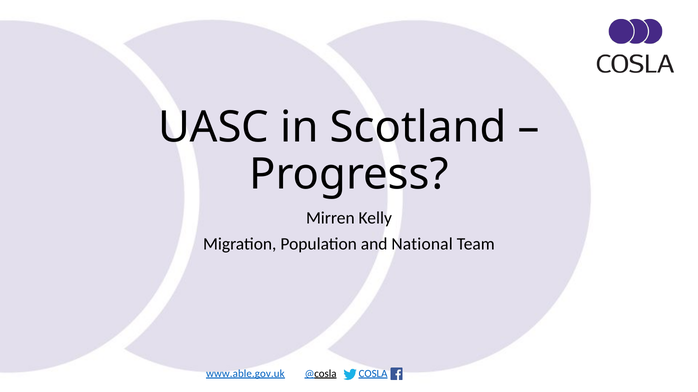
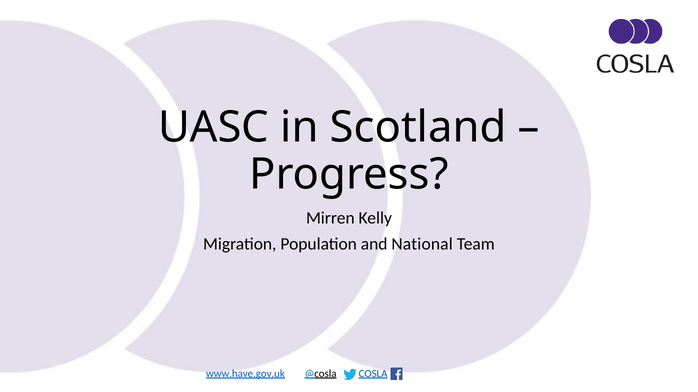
www.able.gov.uk: www.able.gov.uk -> www.have.gov.uk
